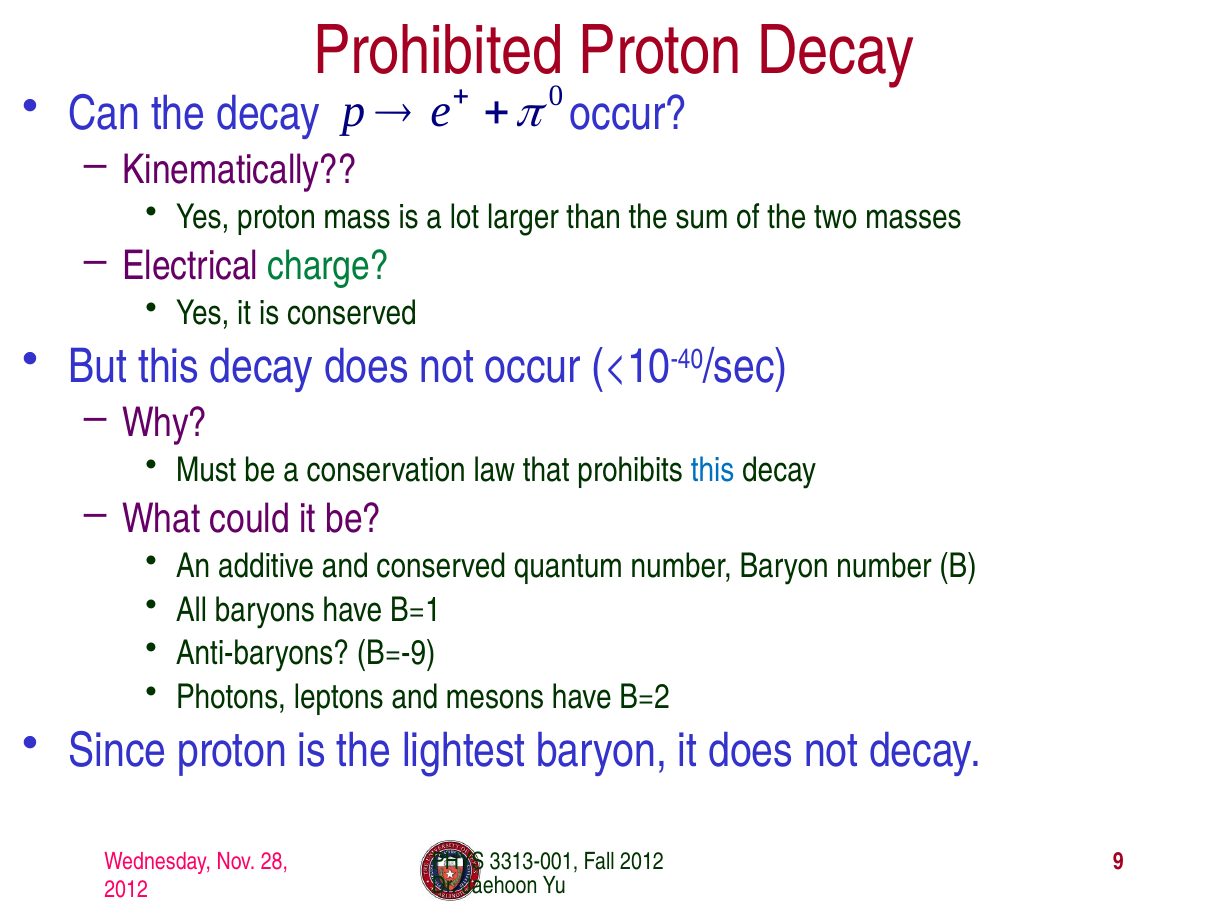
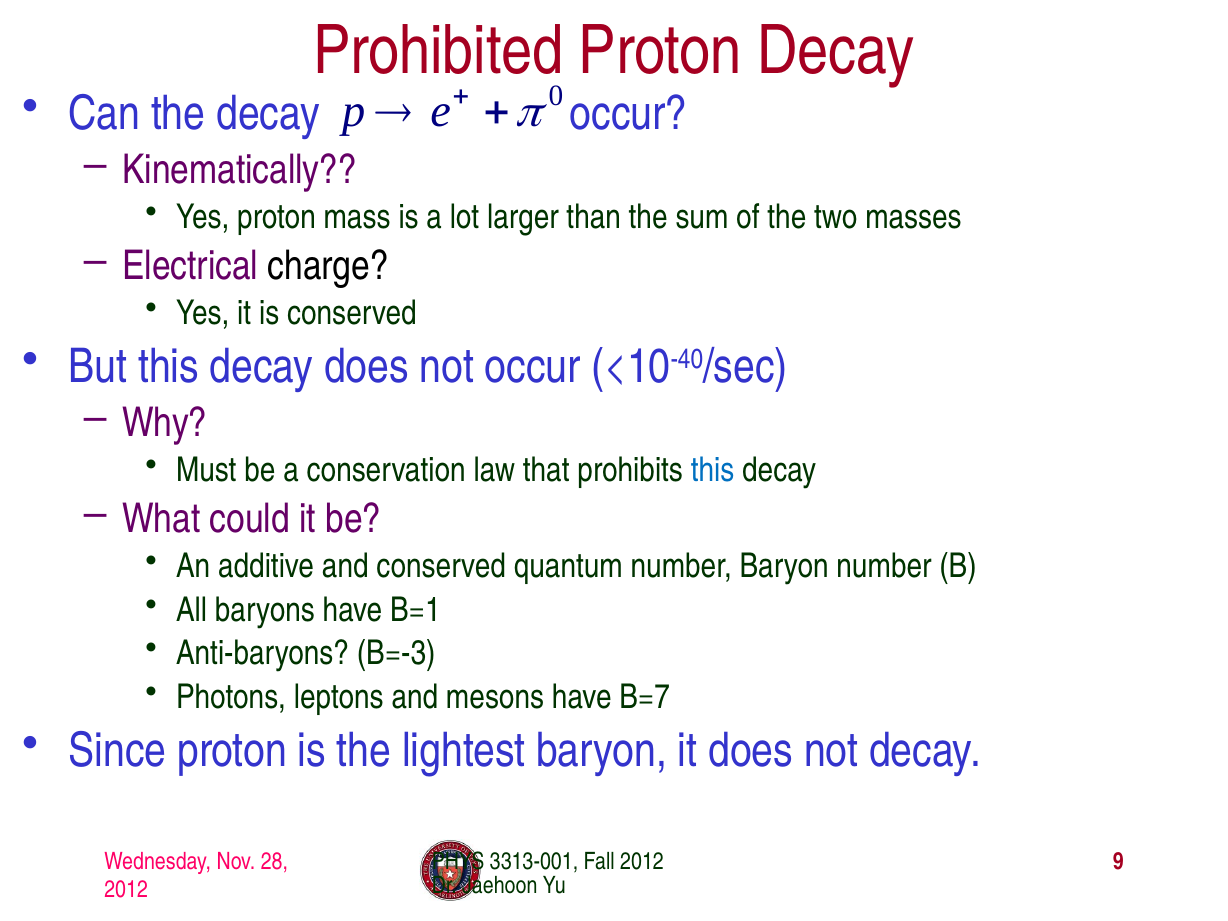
charge colour: green -> black
B=-9: B=-9 -> B=-3
B=2: B=2 -> B=7
